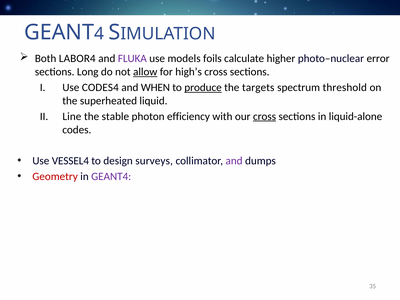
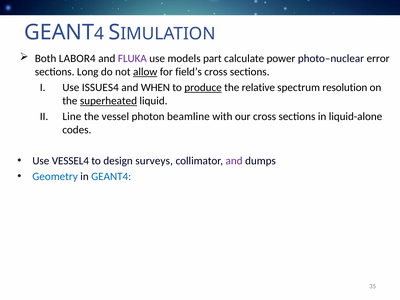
foils: foils -> part
higher: higher -> power
high’s: high’s -> field’s
CODES4: CODES4 -> ISSUES4
targets: targets -> relative
threshold: threshold -> resolution
superheated underline: none -> present
stable: stable -> vessel
efficiency: efficiency -> beamline
cross at (265, 116) underline: present -> none
Geometry colour: red -> blue
GEANT4 colour: purple -> blue
